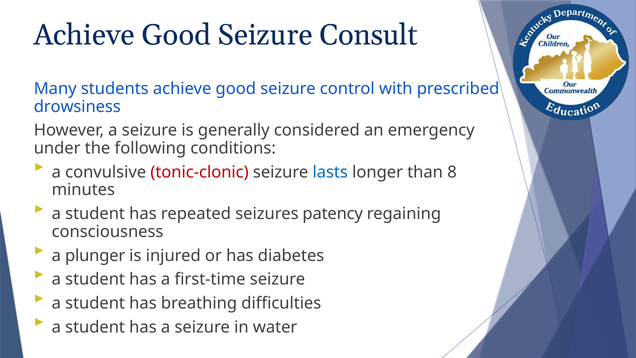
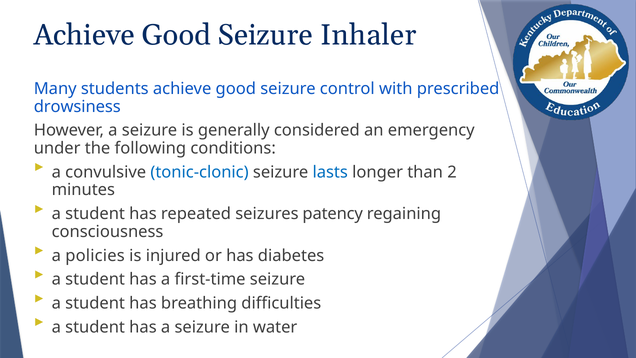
Consult: Consult -> Inhaler
tonic-clonic colour: red -> blue
8: 8 -> 2
plunger: plunger -> policies
